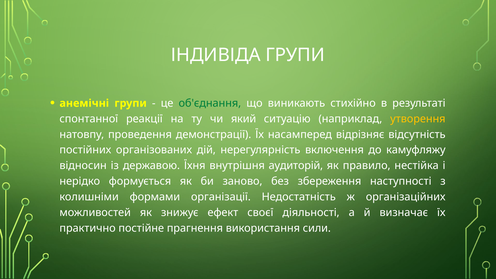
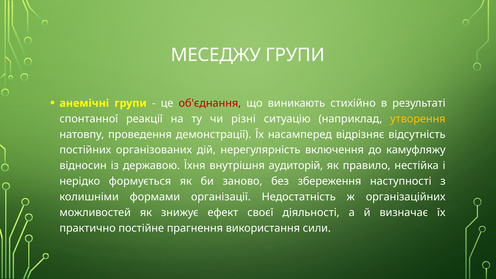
ІНДИВІДА: ІНДИВІДА -> МЕСЕДЖУ
об'єднання colour: green -> red
який: який -> різні
